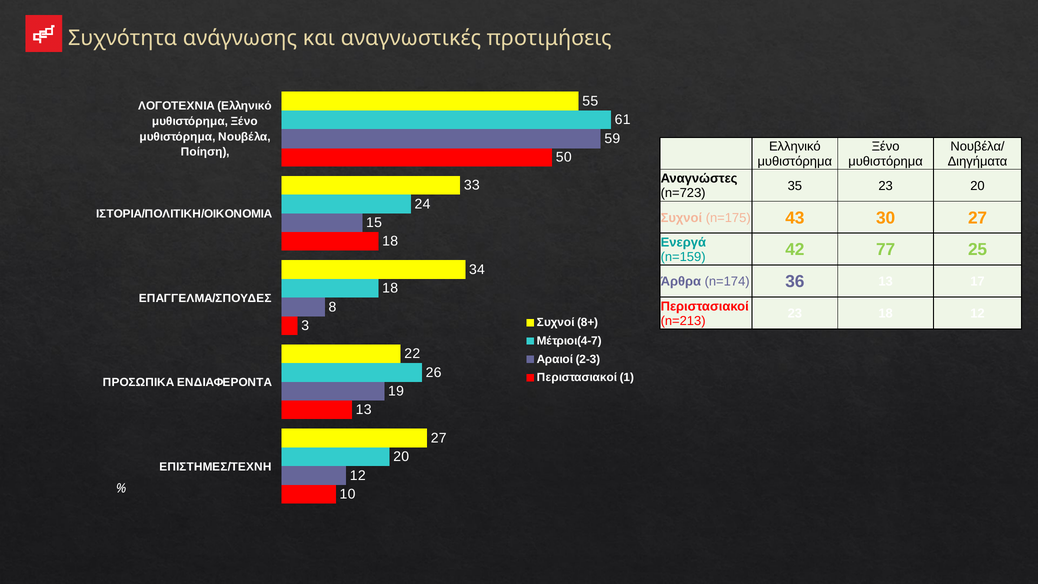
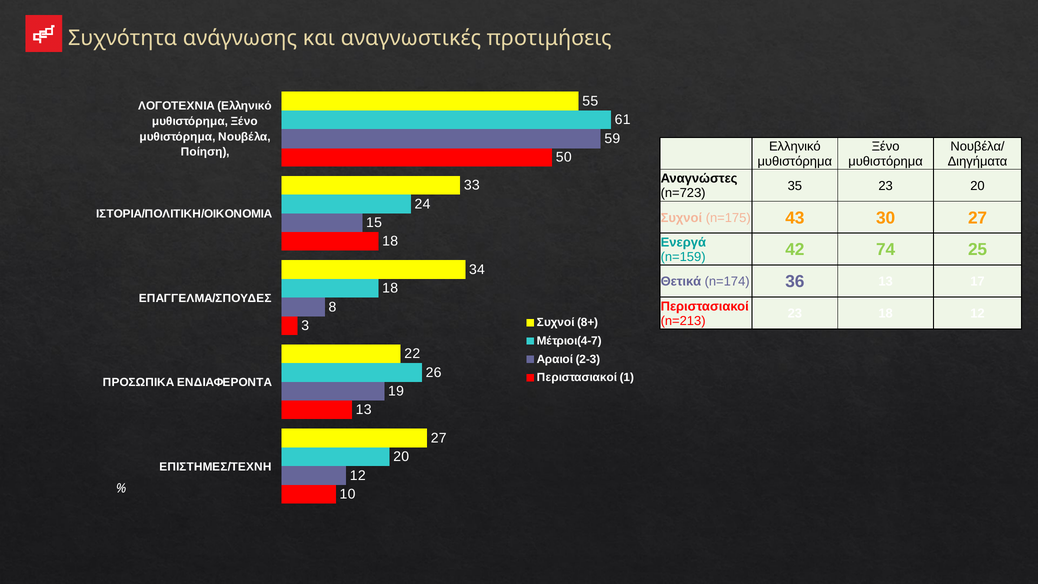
77: 77 -> 74
Άρθρα: Άρθρα -> Θετικά
